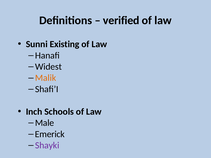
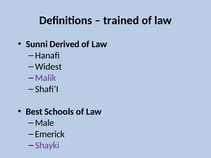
verified: verified -> trained
Existing: Existing -> Derived
Malik colour: orange -> purple
Inch: Inch -> Best
